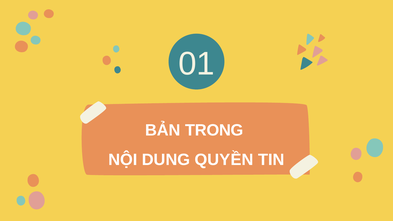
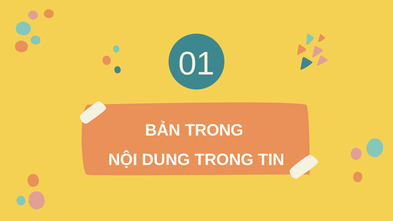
DUNG QUYỀN: QUYỀN -> TRONG
